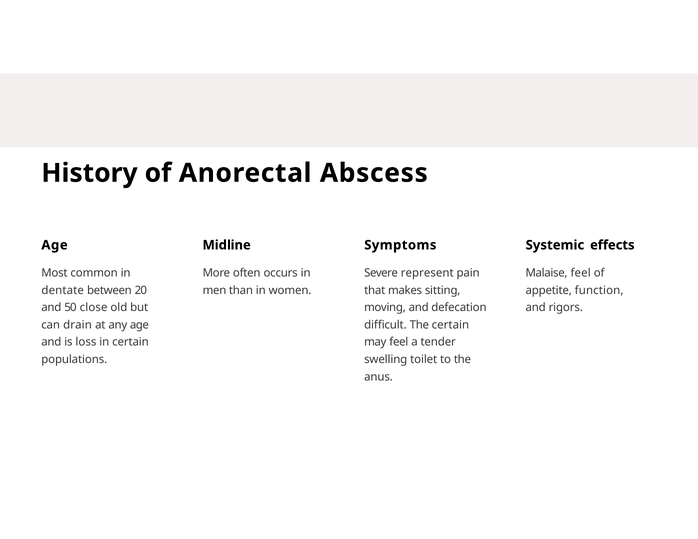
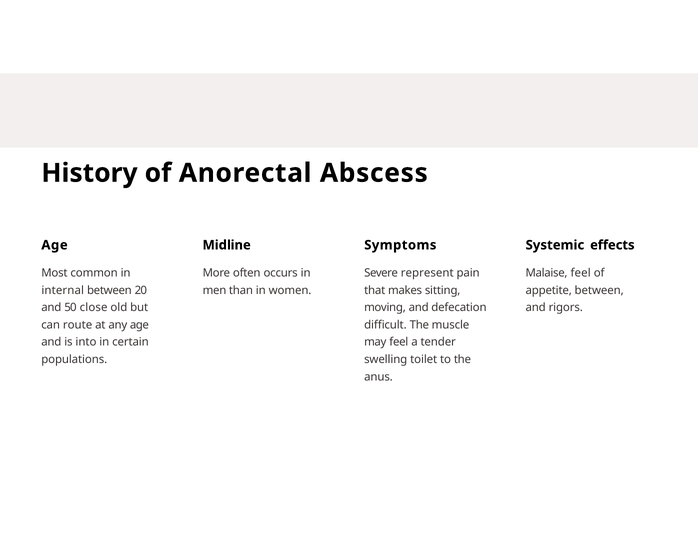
dentate: dentate -> internal
appetite function: function -> between
drain: drain -> route
The certain: certain -> muscle
loss: loss -> into
